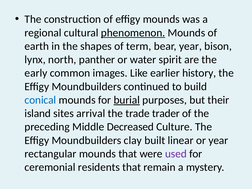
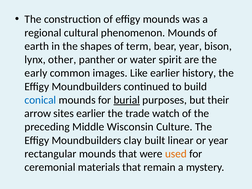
phenomenon underline: present -> none
north: north -> other
island: island -> arrow
sites arrival: arrival -> earlier
trader: trader -> watch
Decreased: Decreased -> Wisconsin
used colour: purple -> orange
residents: residents -> materials
